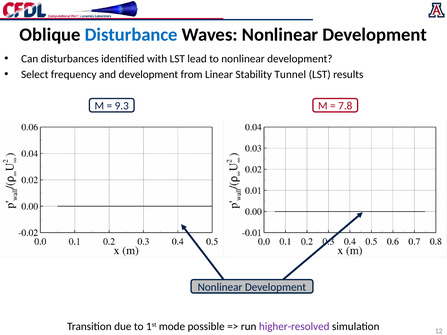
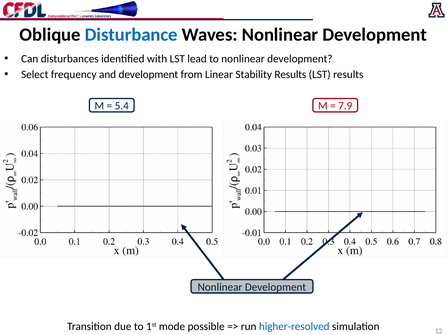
Stability Tunnel: Tunnel -> Results
9.3: 9.3 -> 5.4
7.8: 7.8 -> 7.9
higher-resolved colour: purple -> blue
